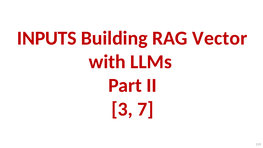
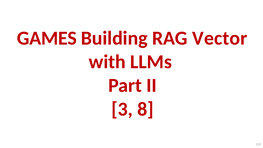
INPUTS: INPUTS -> GAMES
7: 7 -> 8
